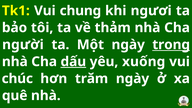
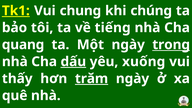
Tk1 underline: none -> present
ngươi: ngươi -> chúng
thảm: thảm -> tiếng
người: người -> quang
chúc: chúc -> thấy
trăm underline: none -> present
